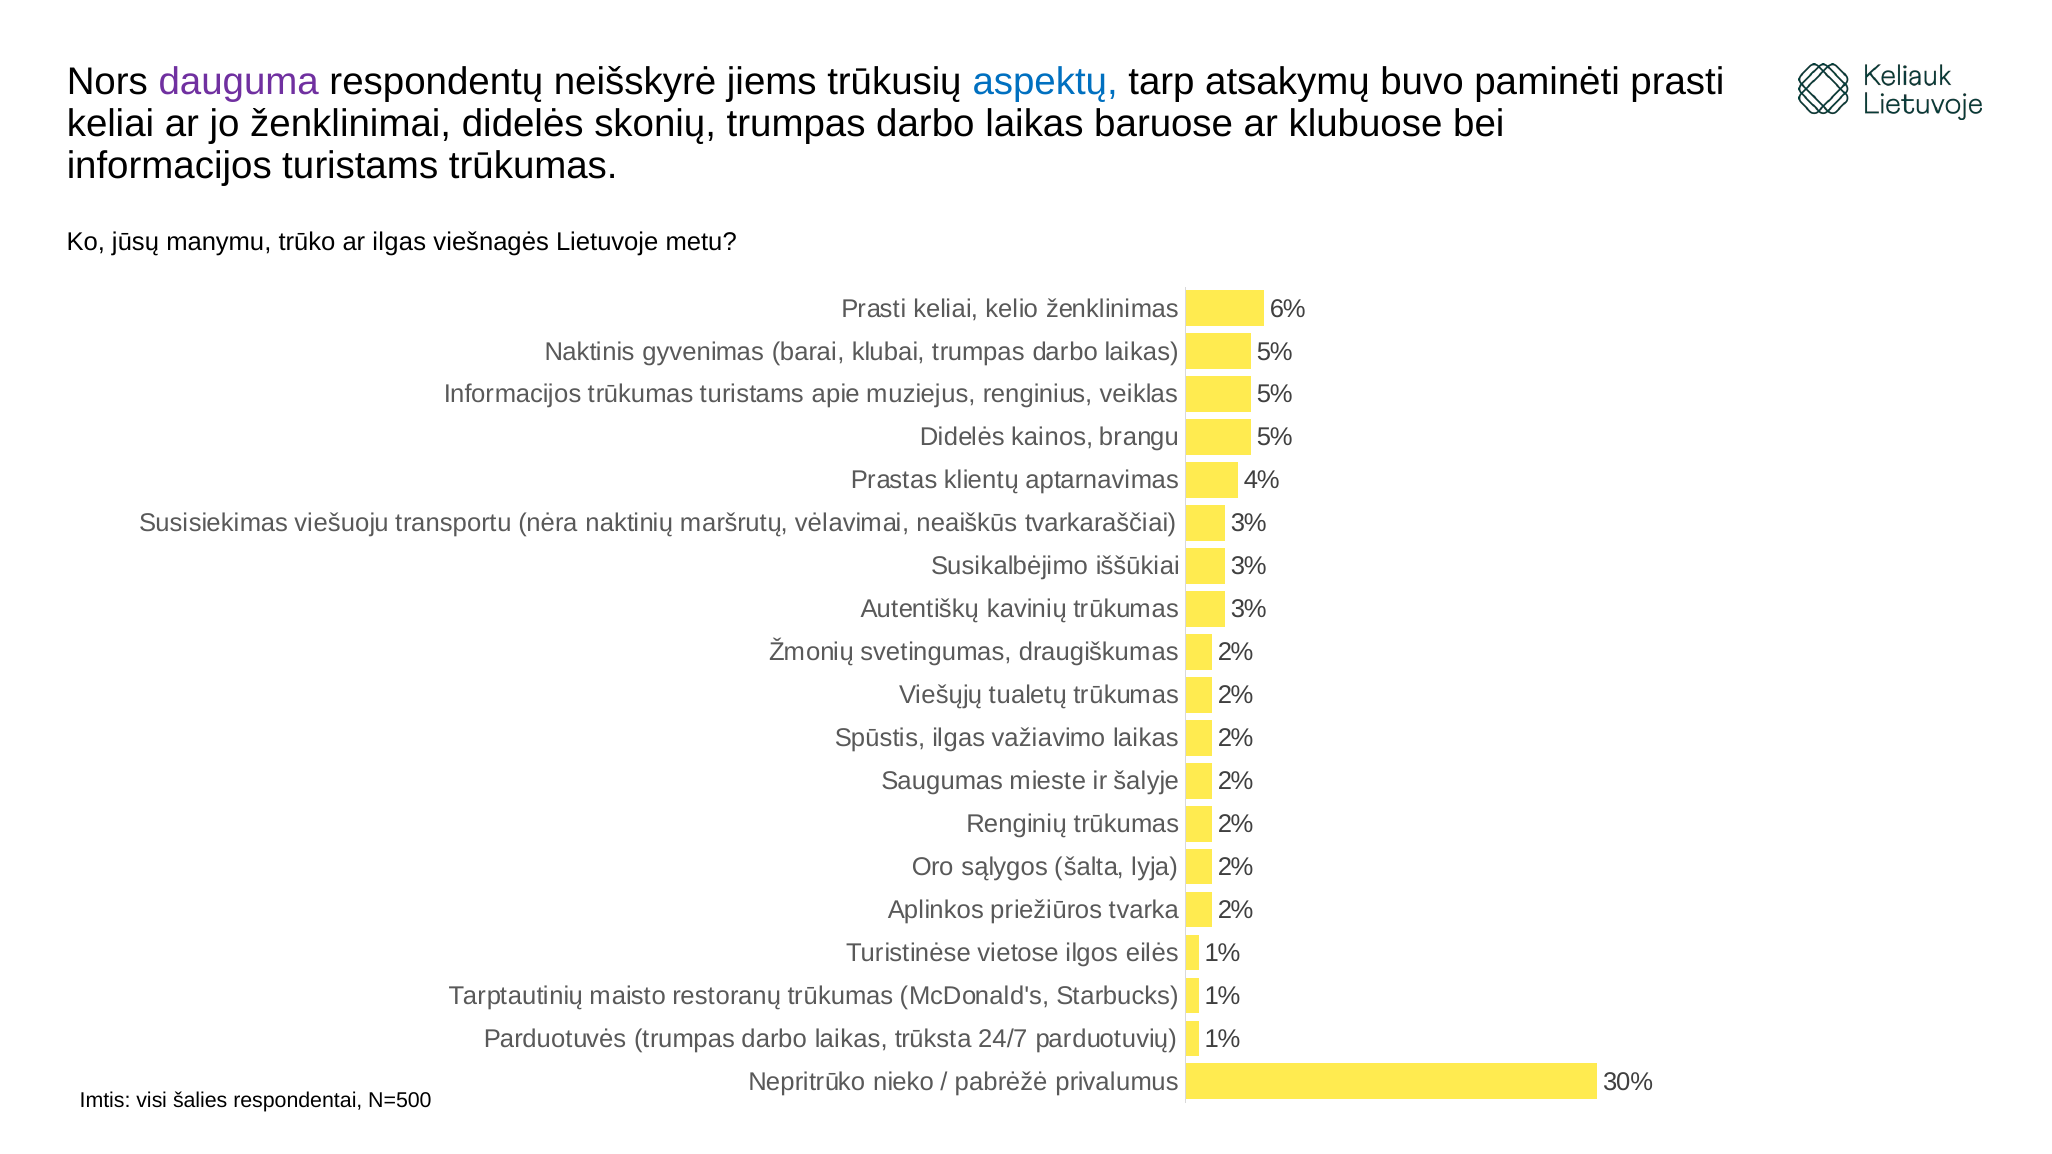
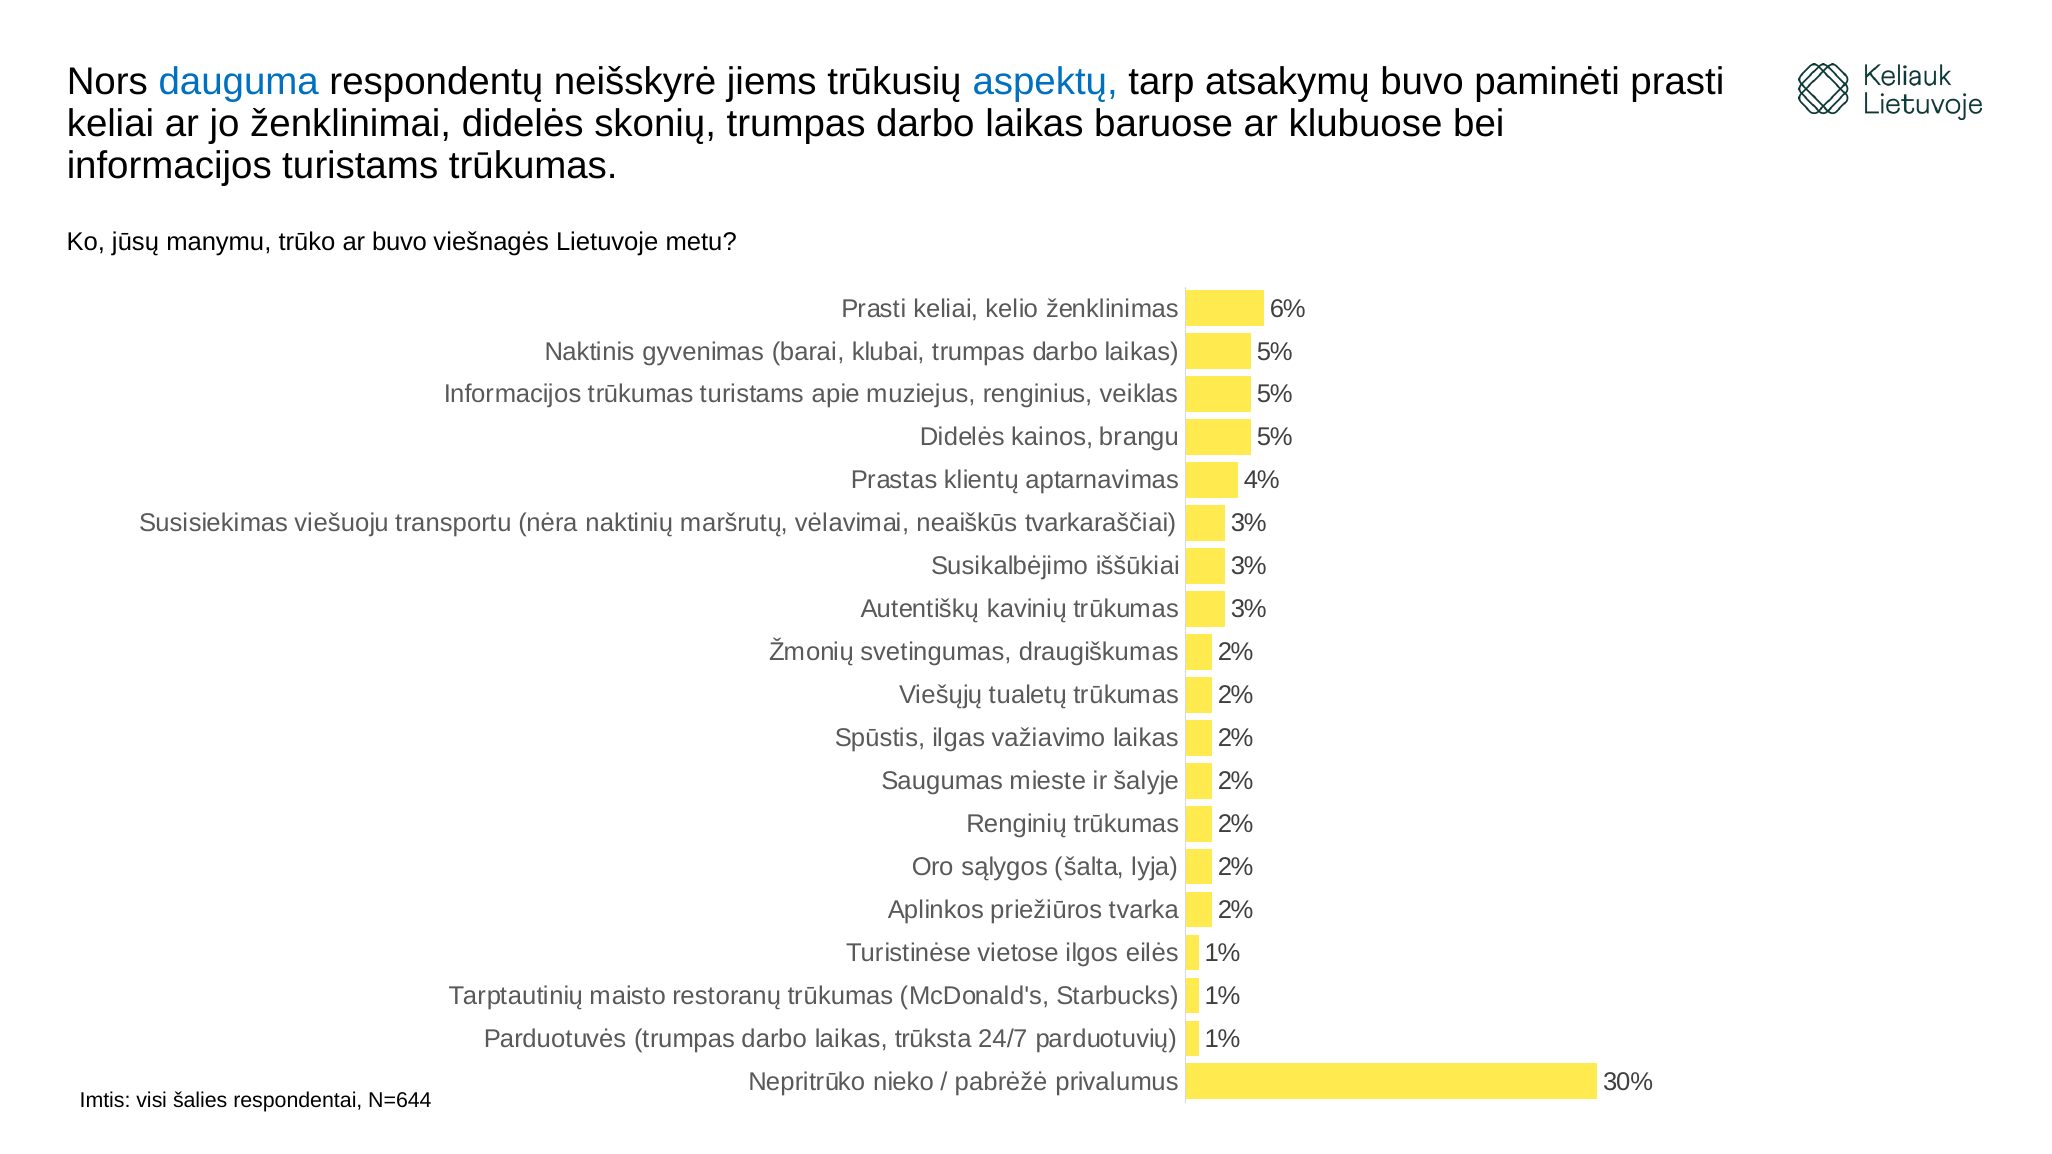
dauguma colour: purple -> blue
ar ilgas: ilgas -> buvo
N=500: N=500 -> N=644
